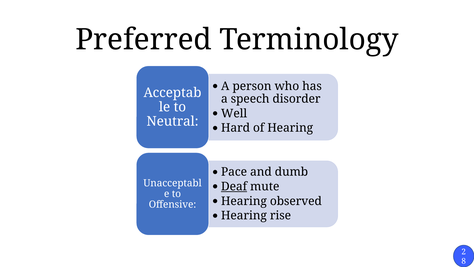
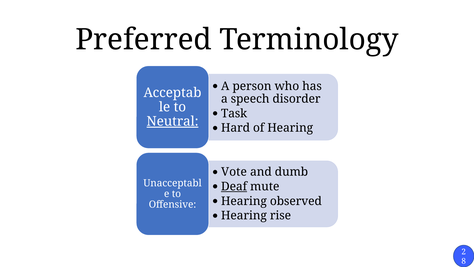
Well: Well -> Task
Neutral underline: none -> present
Pace: Pace -> Vote
